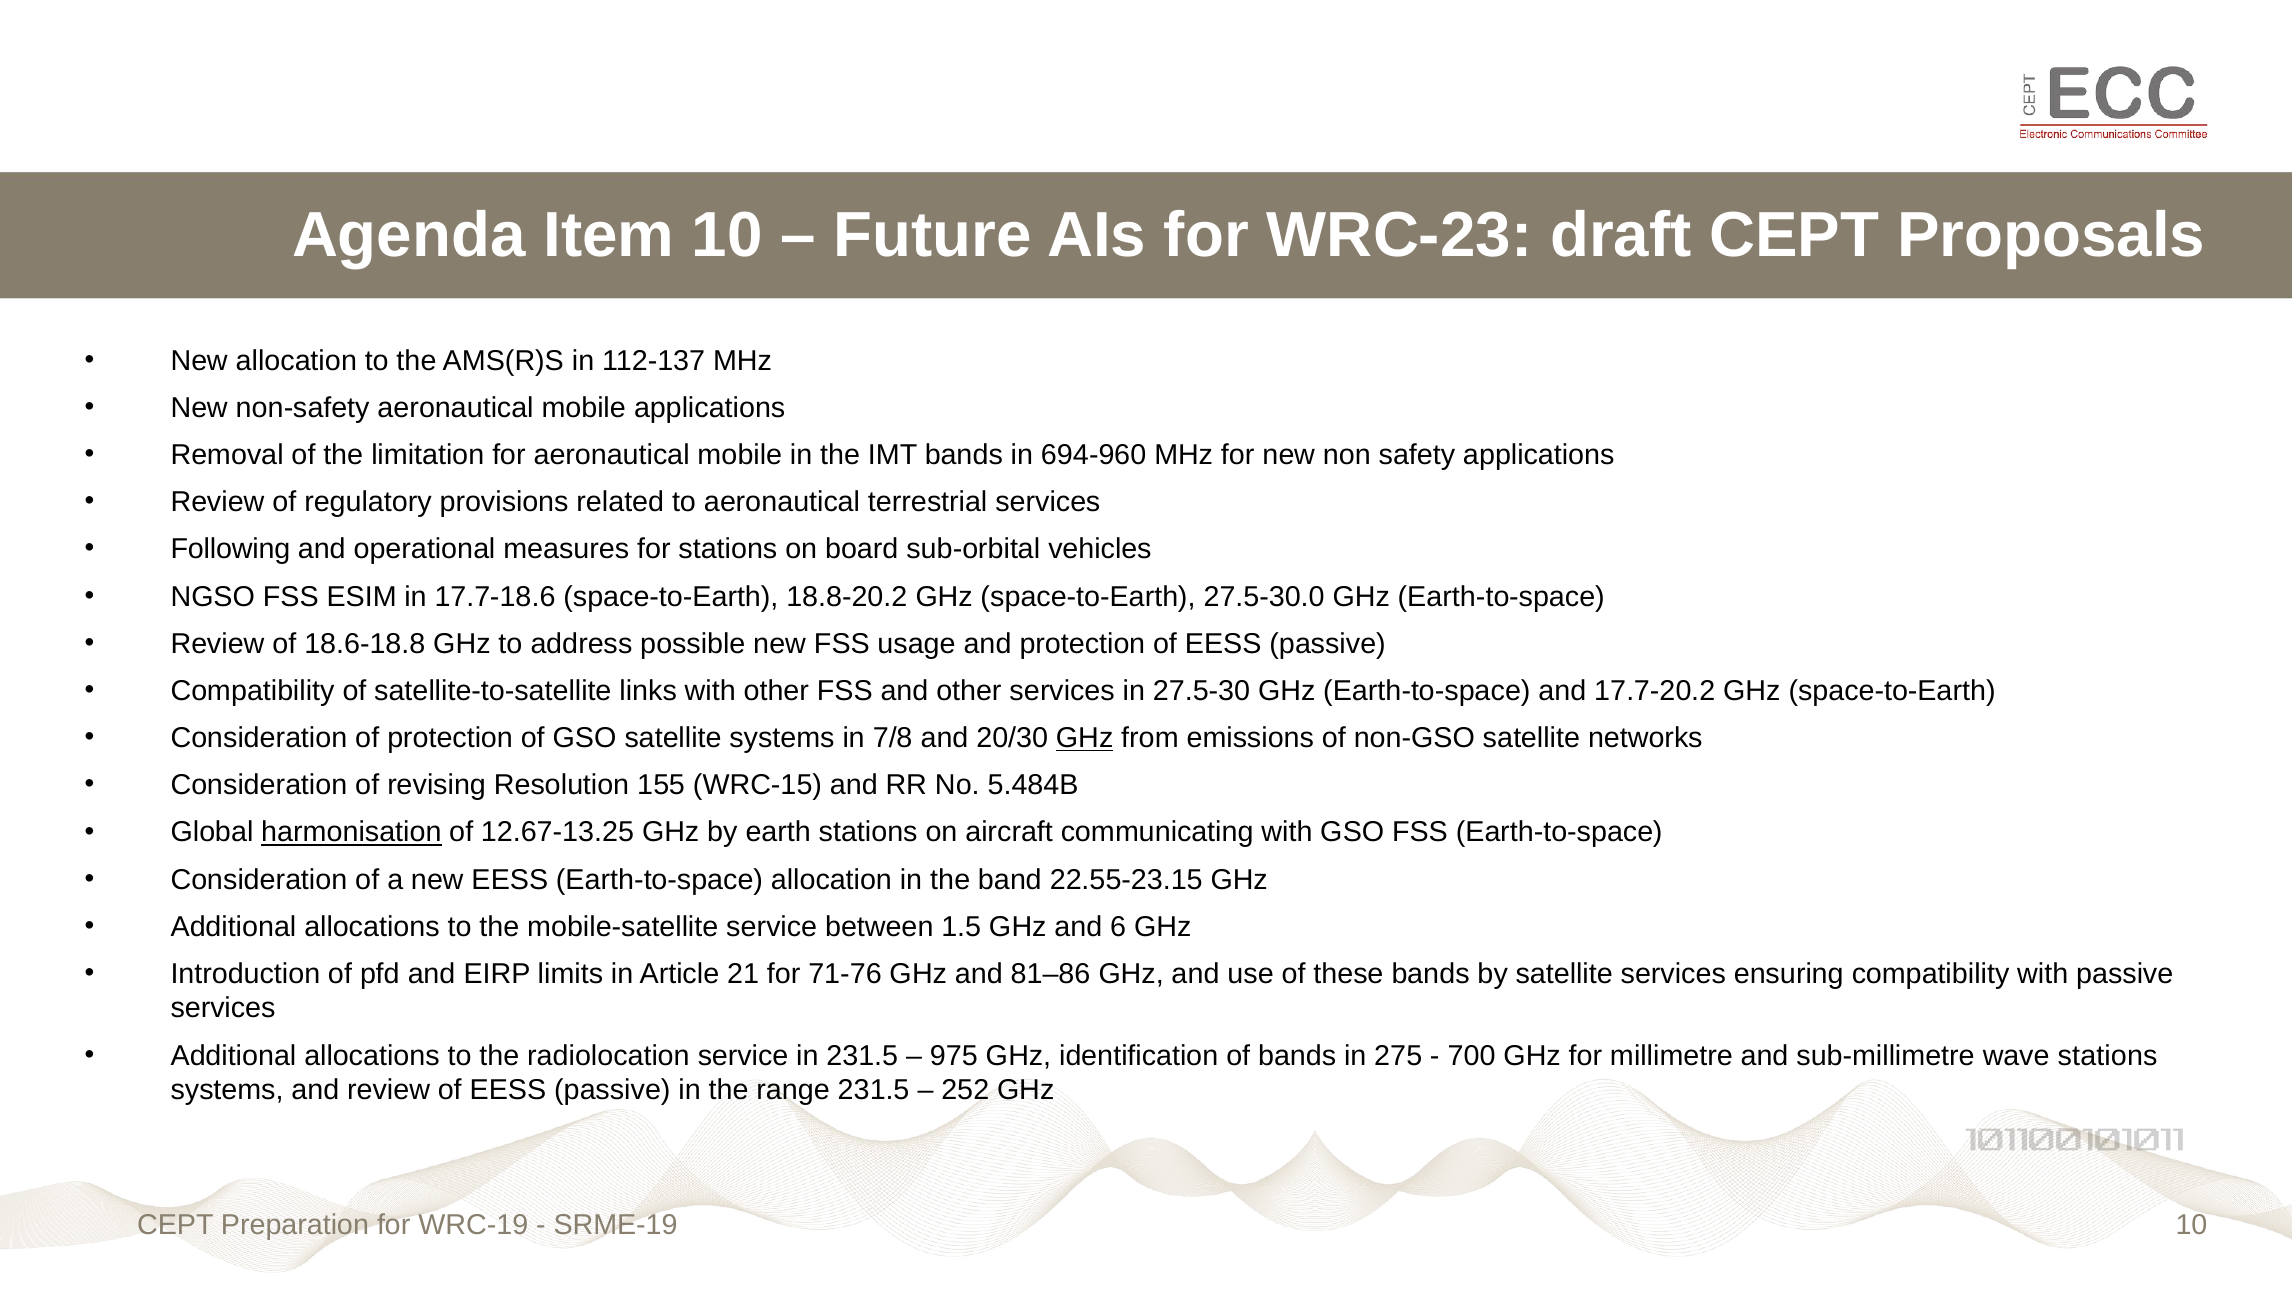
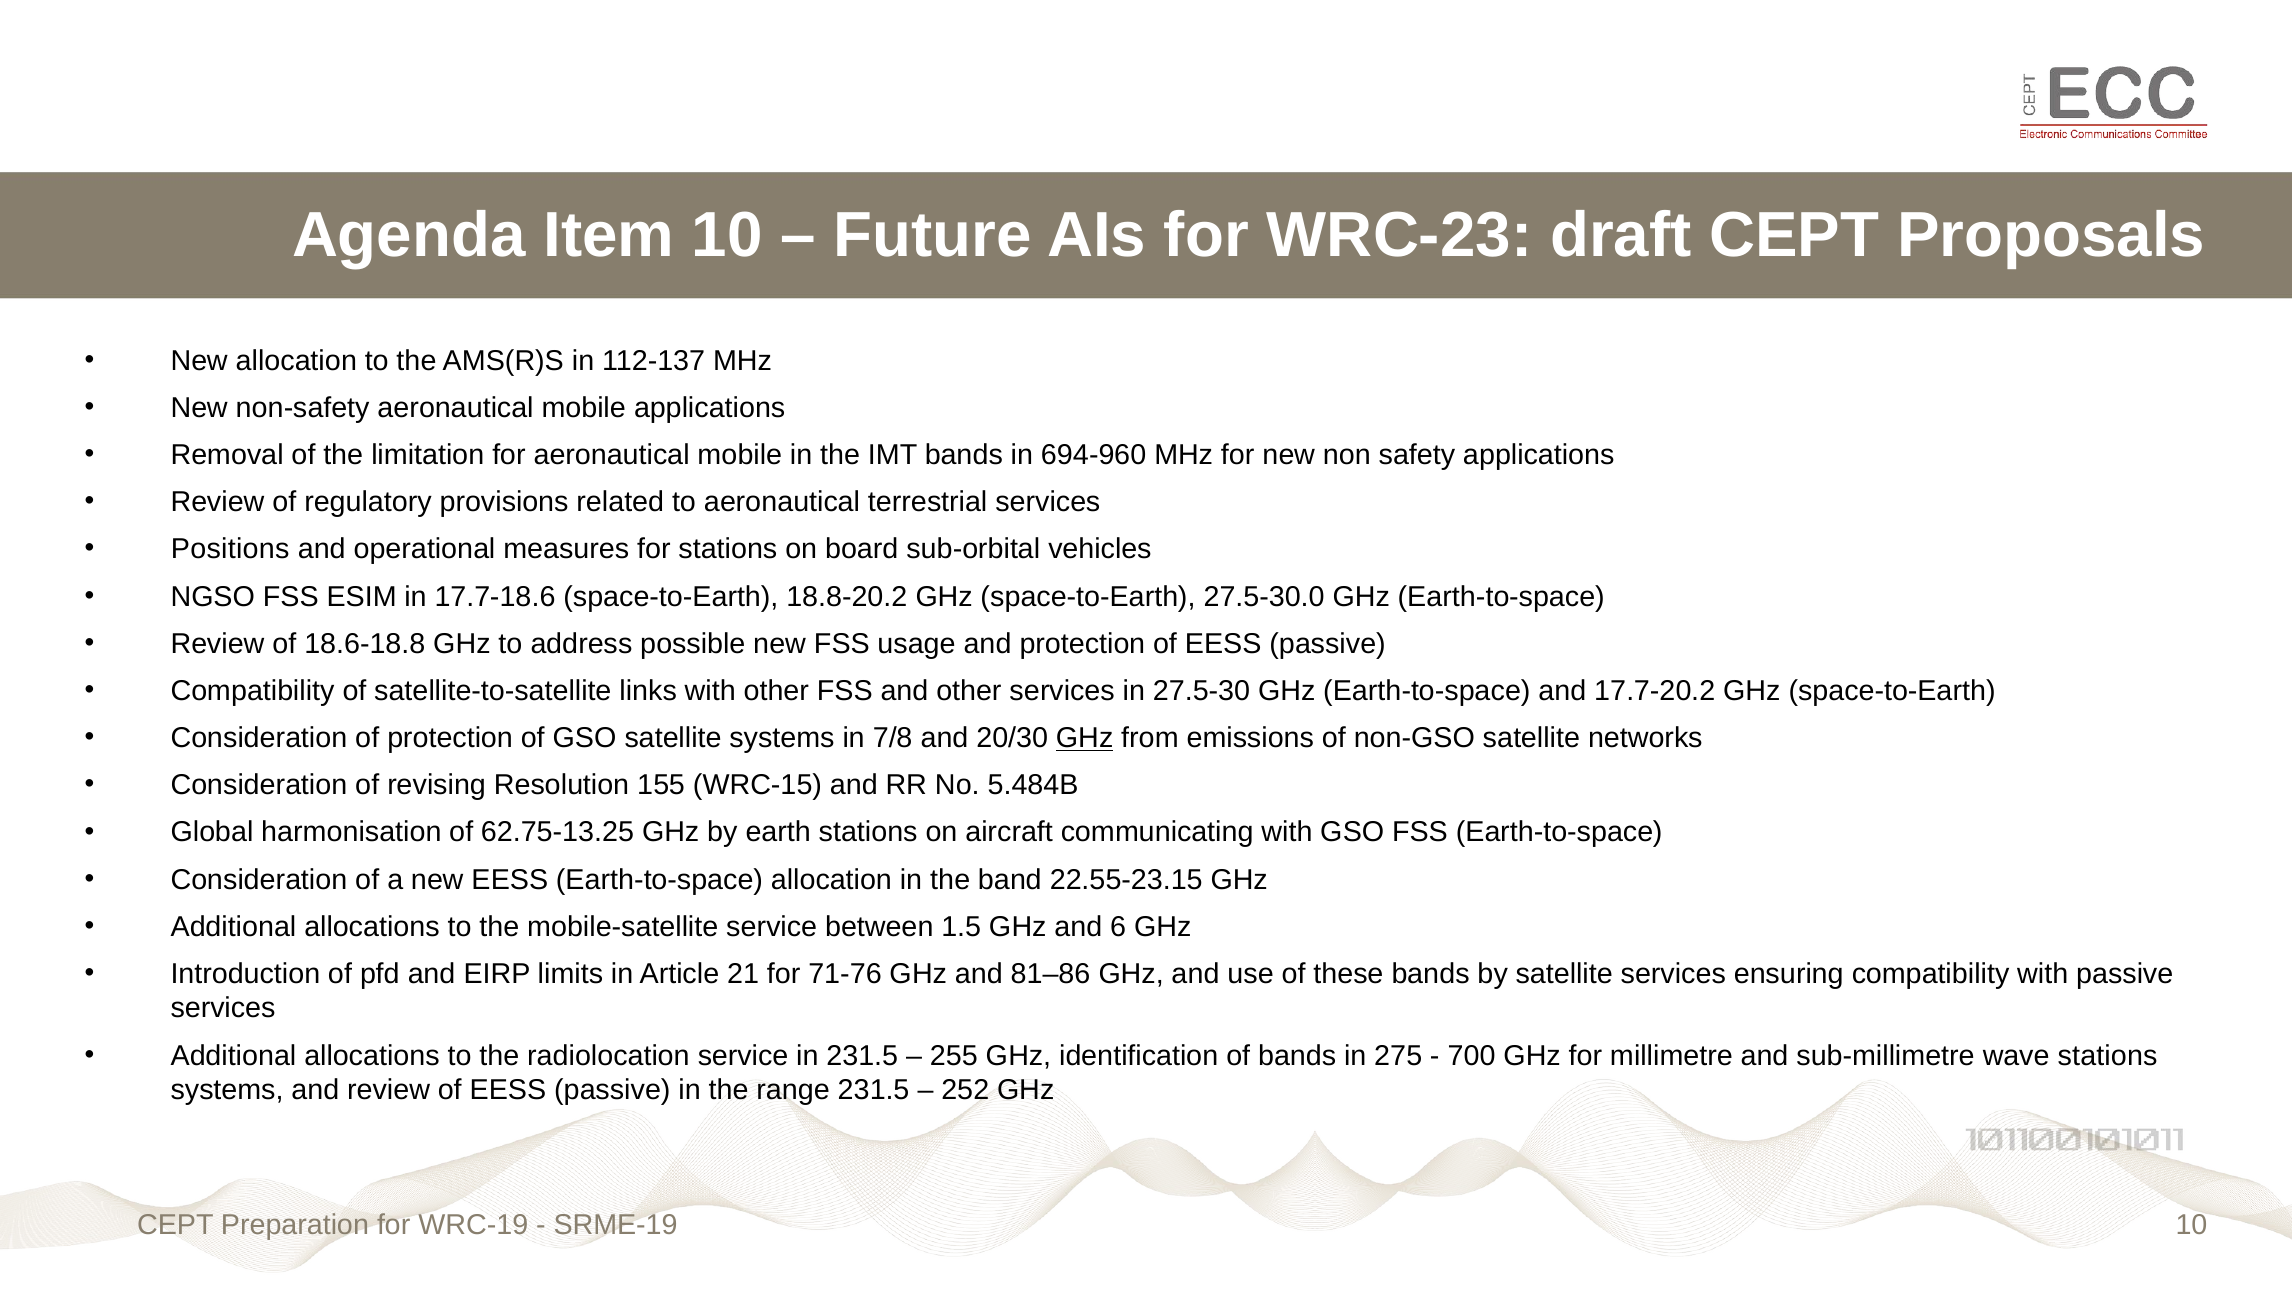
Following: Following -> Positions
harmonisation underline: present -> none
12.67-13.25: 12.67-13.25 -> 62.75-13.25
975: 975 -> 255
